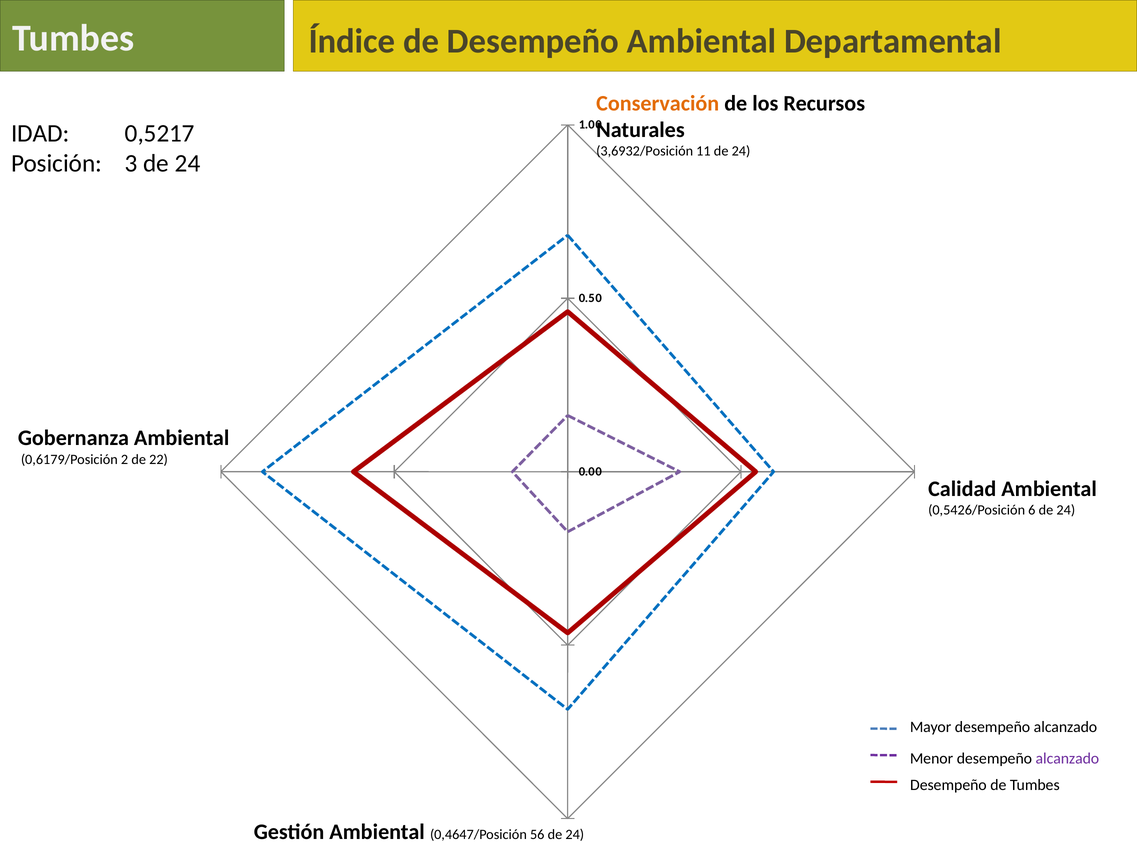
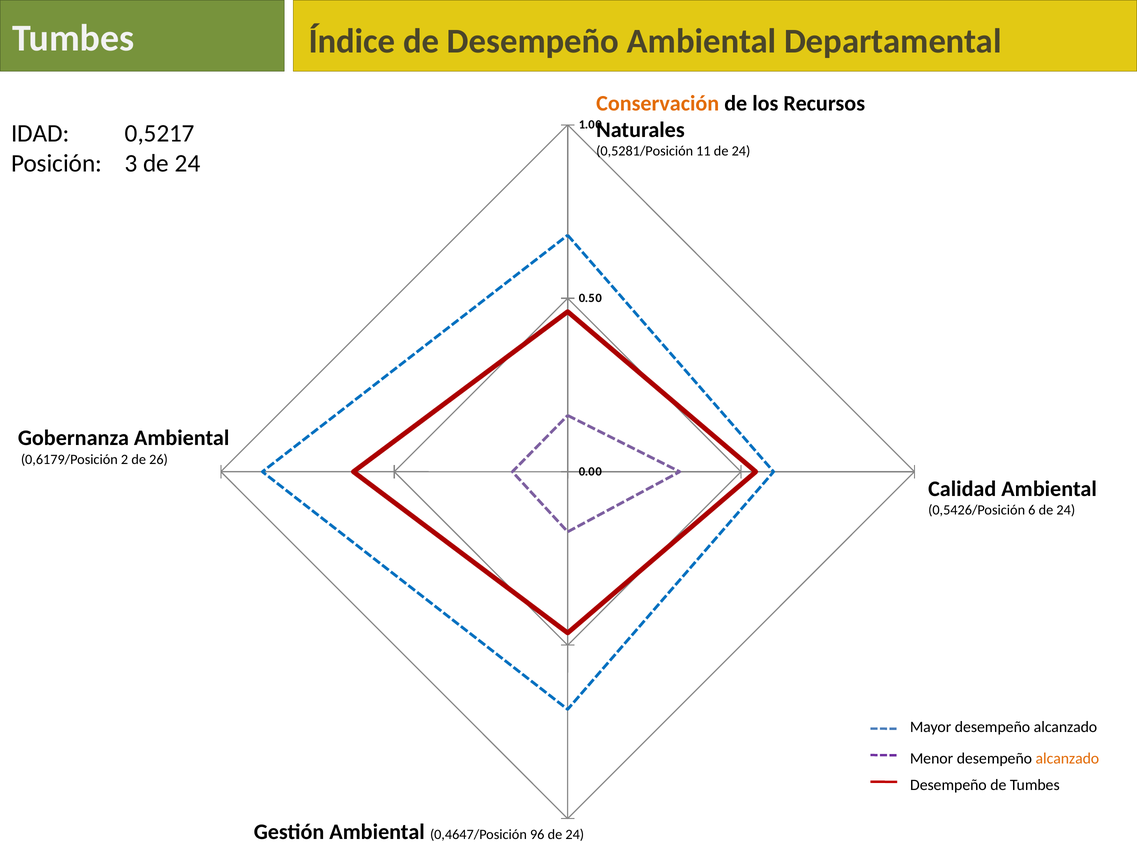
3,6932/Posición: 3,6932/Posición -> 0,5281/Posición
22: 22 -> 26
alcanzado at (1067, 758) colour: purple -> orange
56: 56 -> 96
